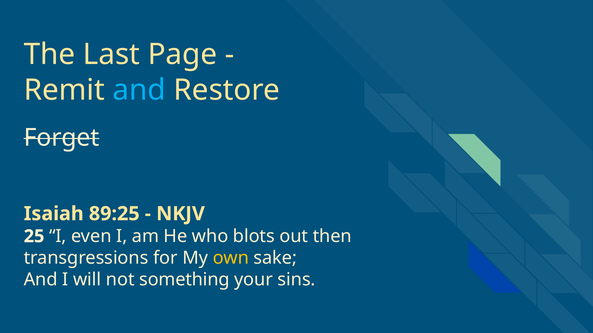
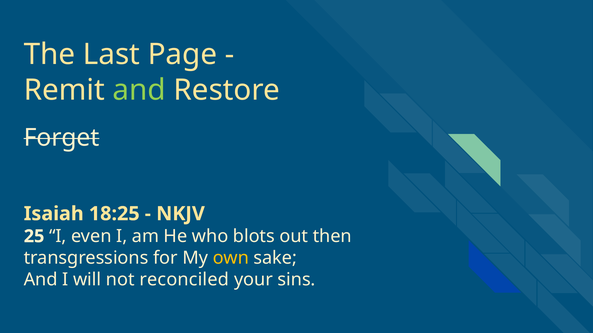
and at (139, 90) colour: light blue -> light green
89:25: 89:25 -> 18:25
something: something -> reconciled
